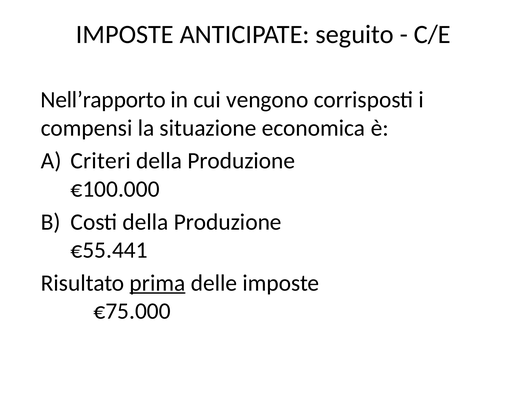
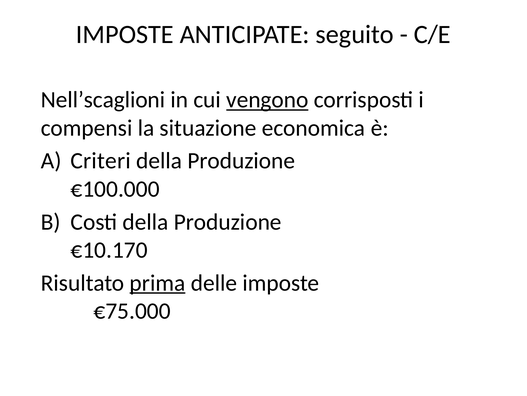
Nell’rapporto: Nell’rapporto -> Nell’scaglioni
vengono underline: none -> present
€55.441: €55.441 -> €10.170
